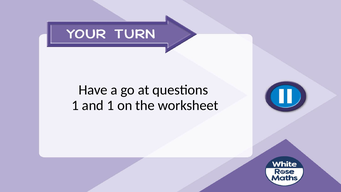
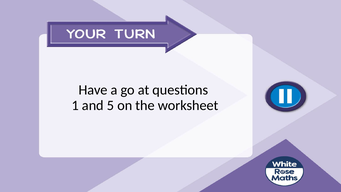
and 1: 1 -> 5
